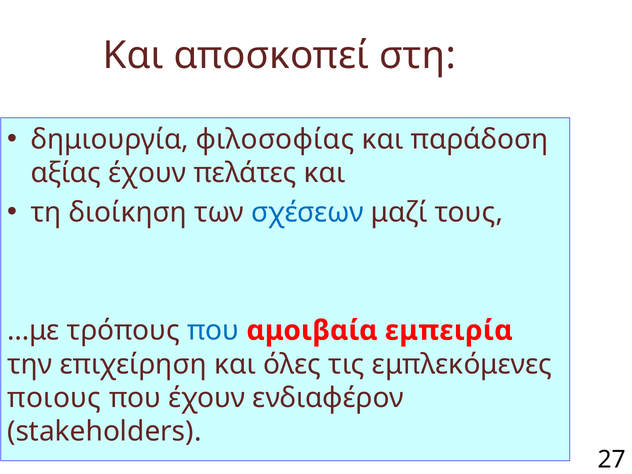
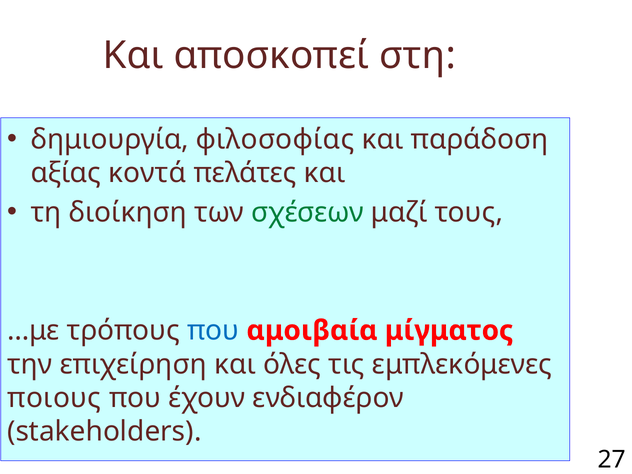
αξίας έχουν: έχουν -> κοντά
σχέσεων colour: blue -> green
εμπειρία: εμπειρία -> μίγματος
